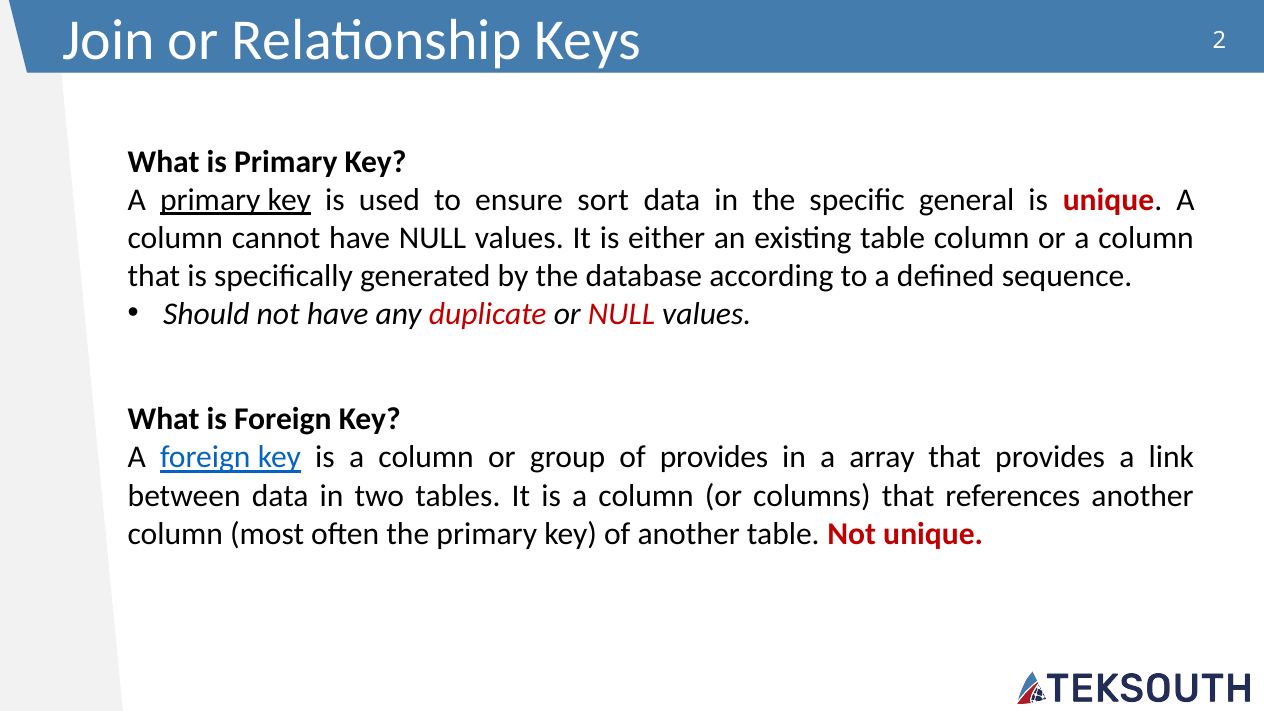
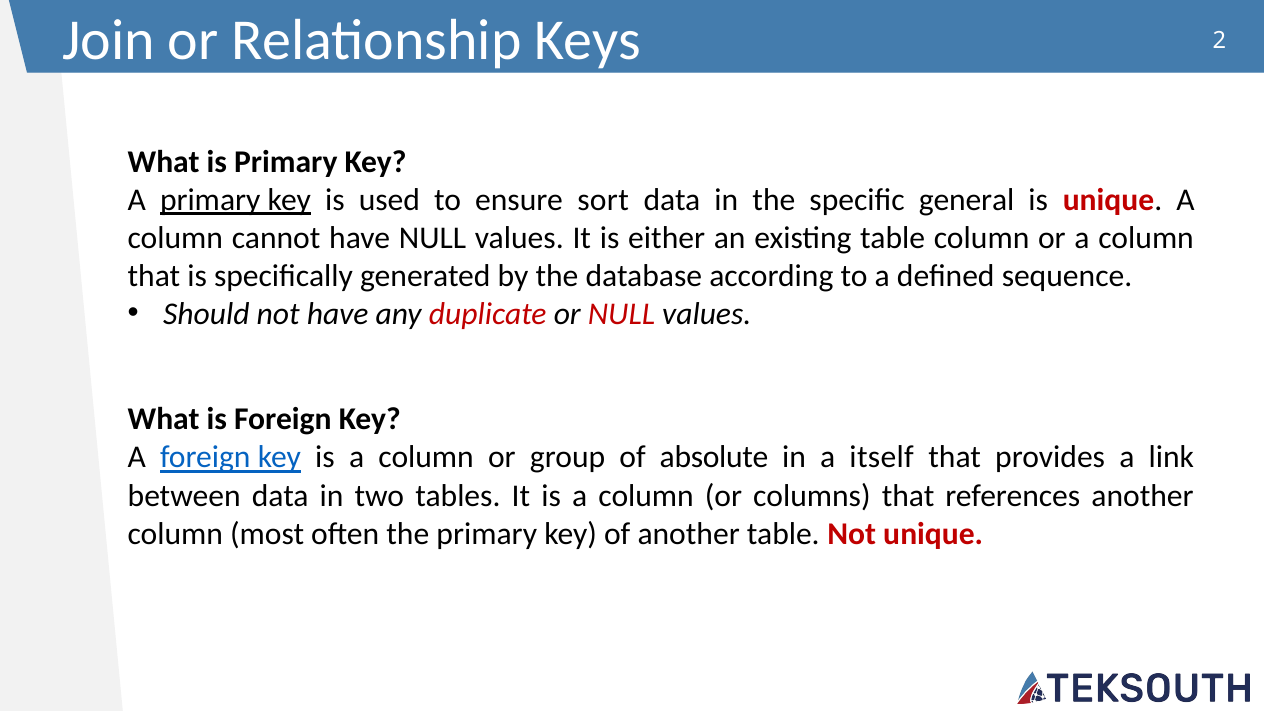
of provides: provides -> absolute
array: array -> itself
